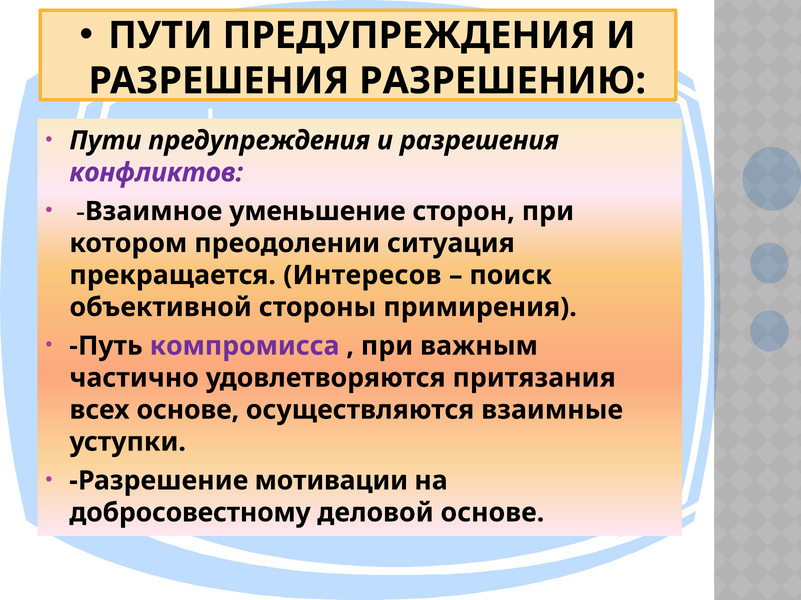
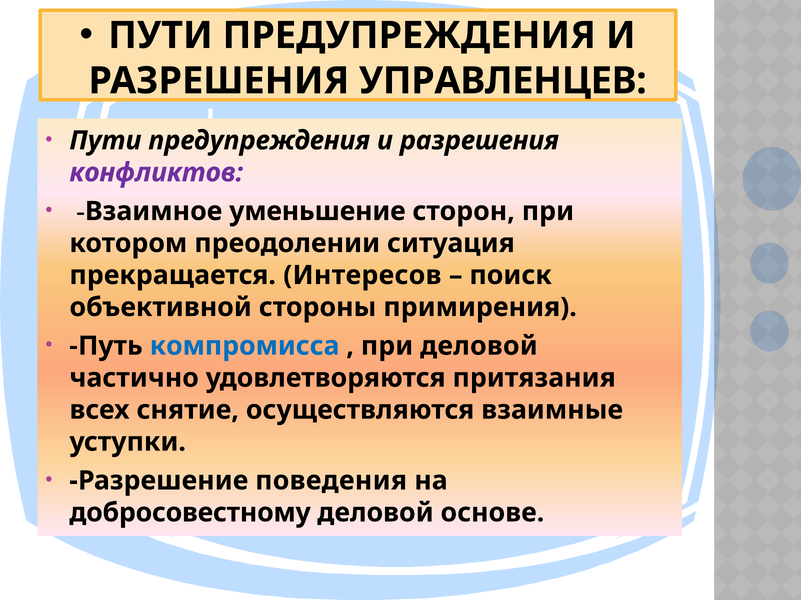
РАЗРЕШЕНИЮ: РАЗРЕШЕНИЮ -> УПРАВЛЕНЦЕВ
компромисса colour: purple -> blue
при важным: важным -> деловой
всех основе: основе -> снятие
мотивации: мотивации -> поведения
